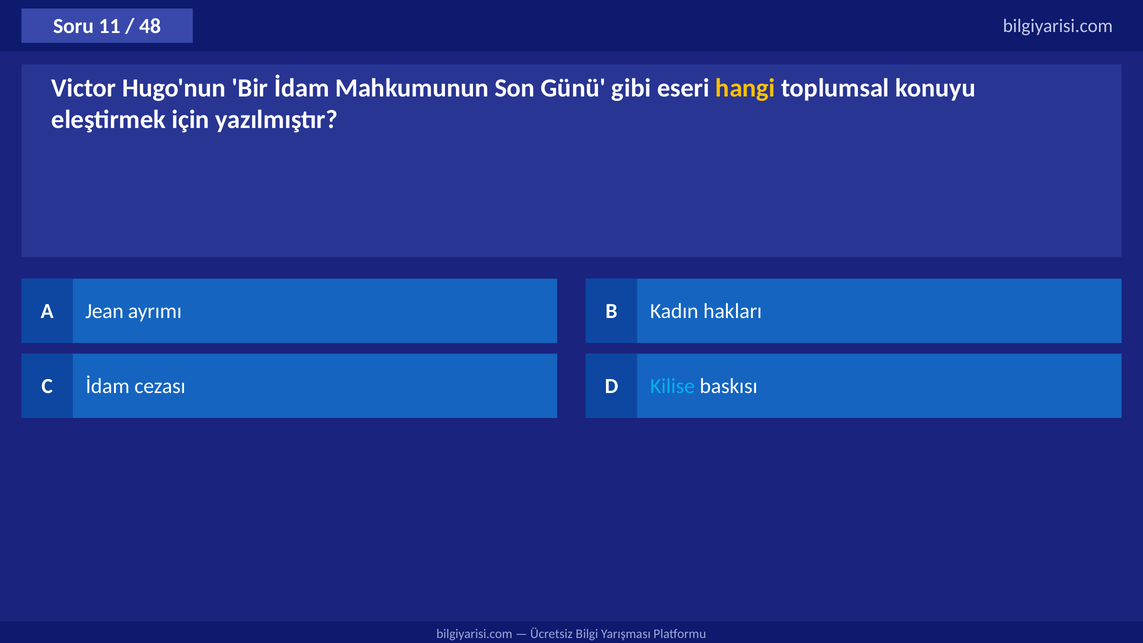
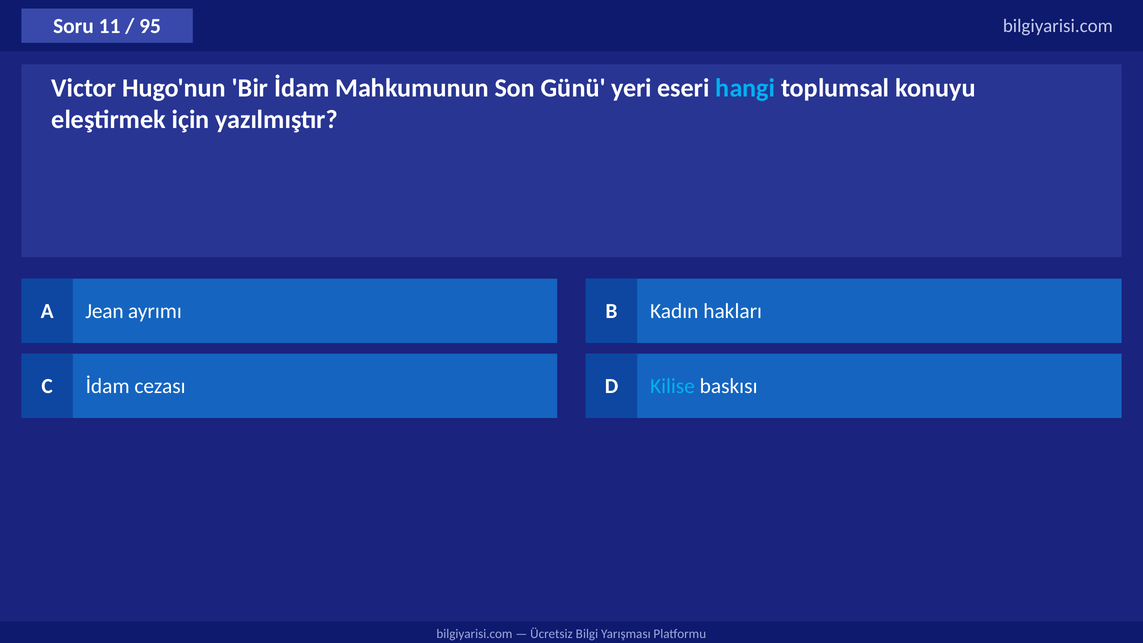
48: 48 -> 95
gibi: gibi -> yeri
hangi colour: yellow -> light blue
